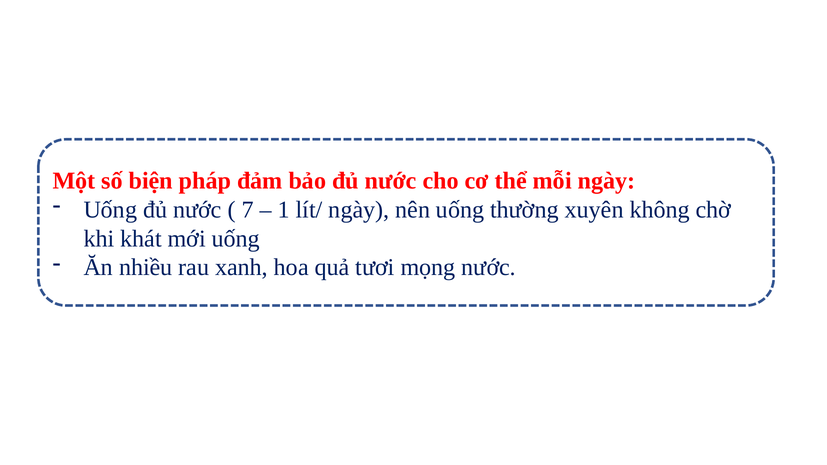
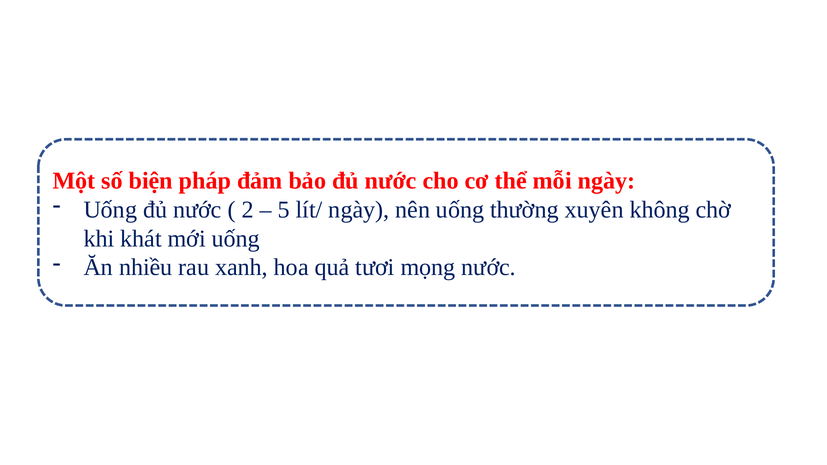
7: 7 -> 2
1: 1 -> 5
